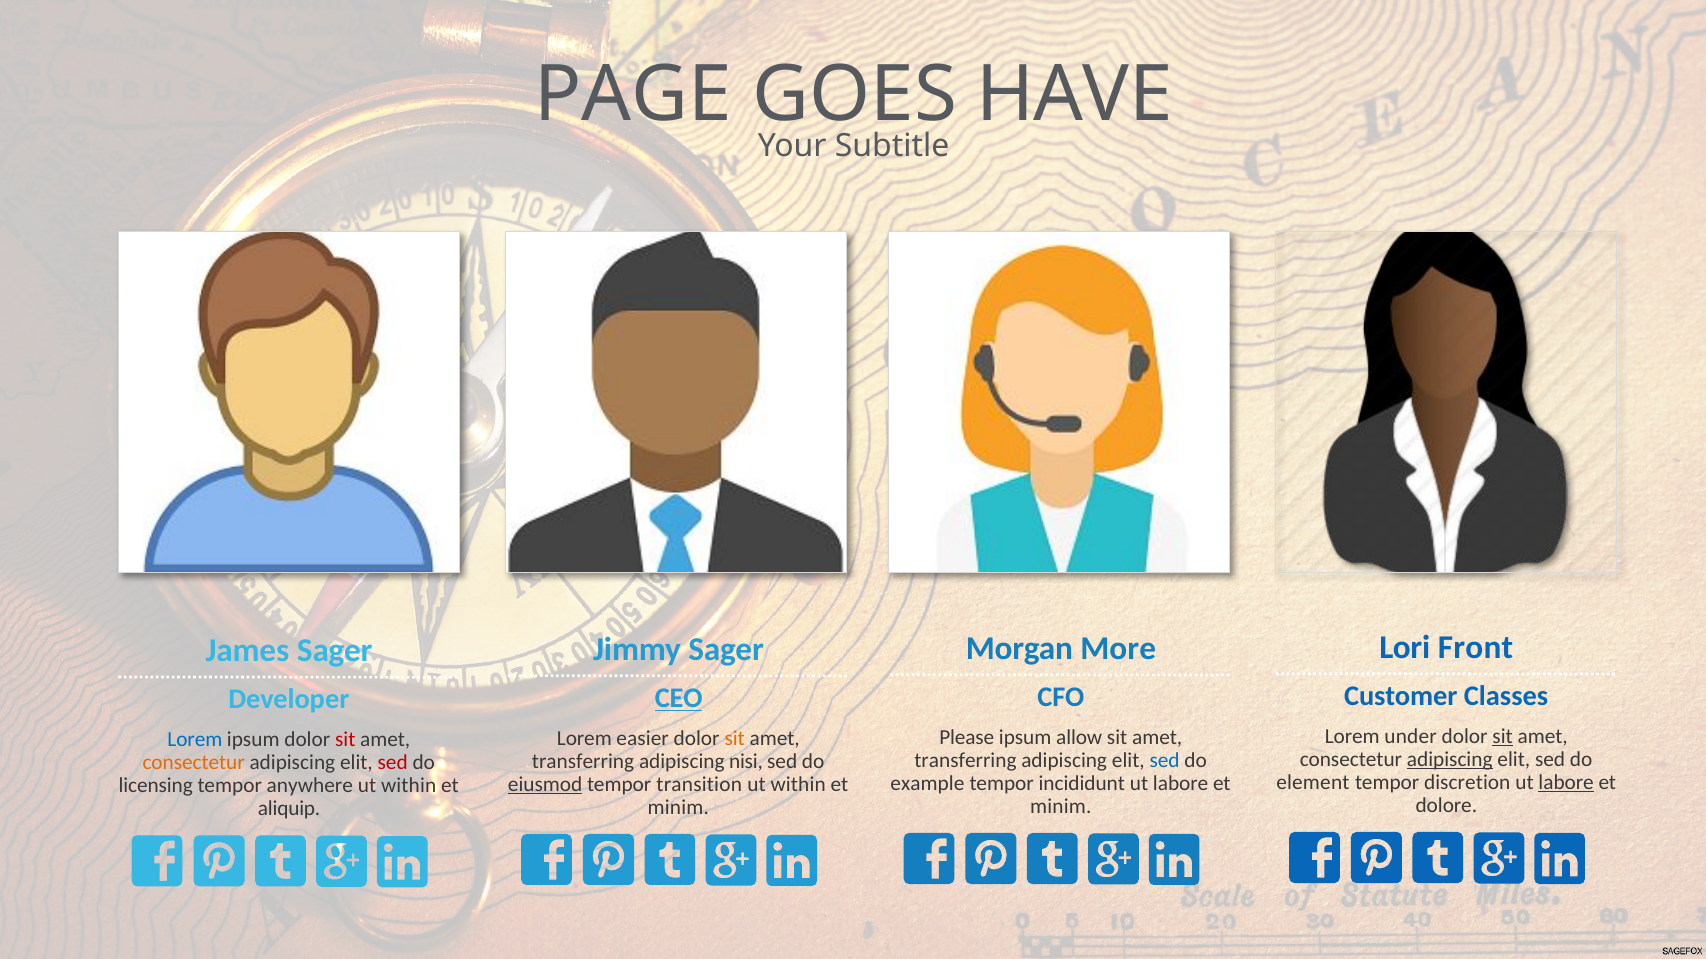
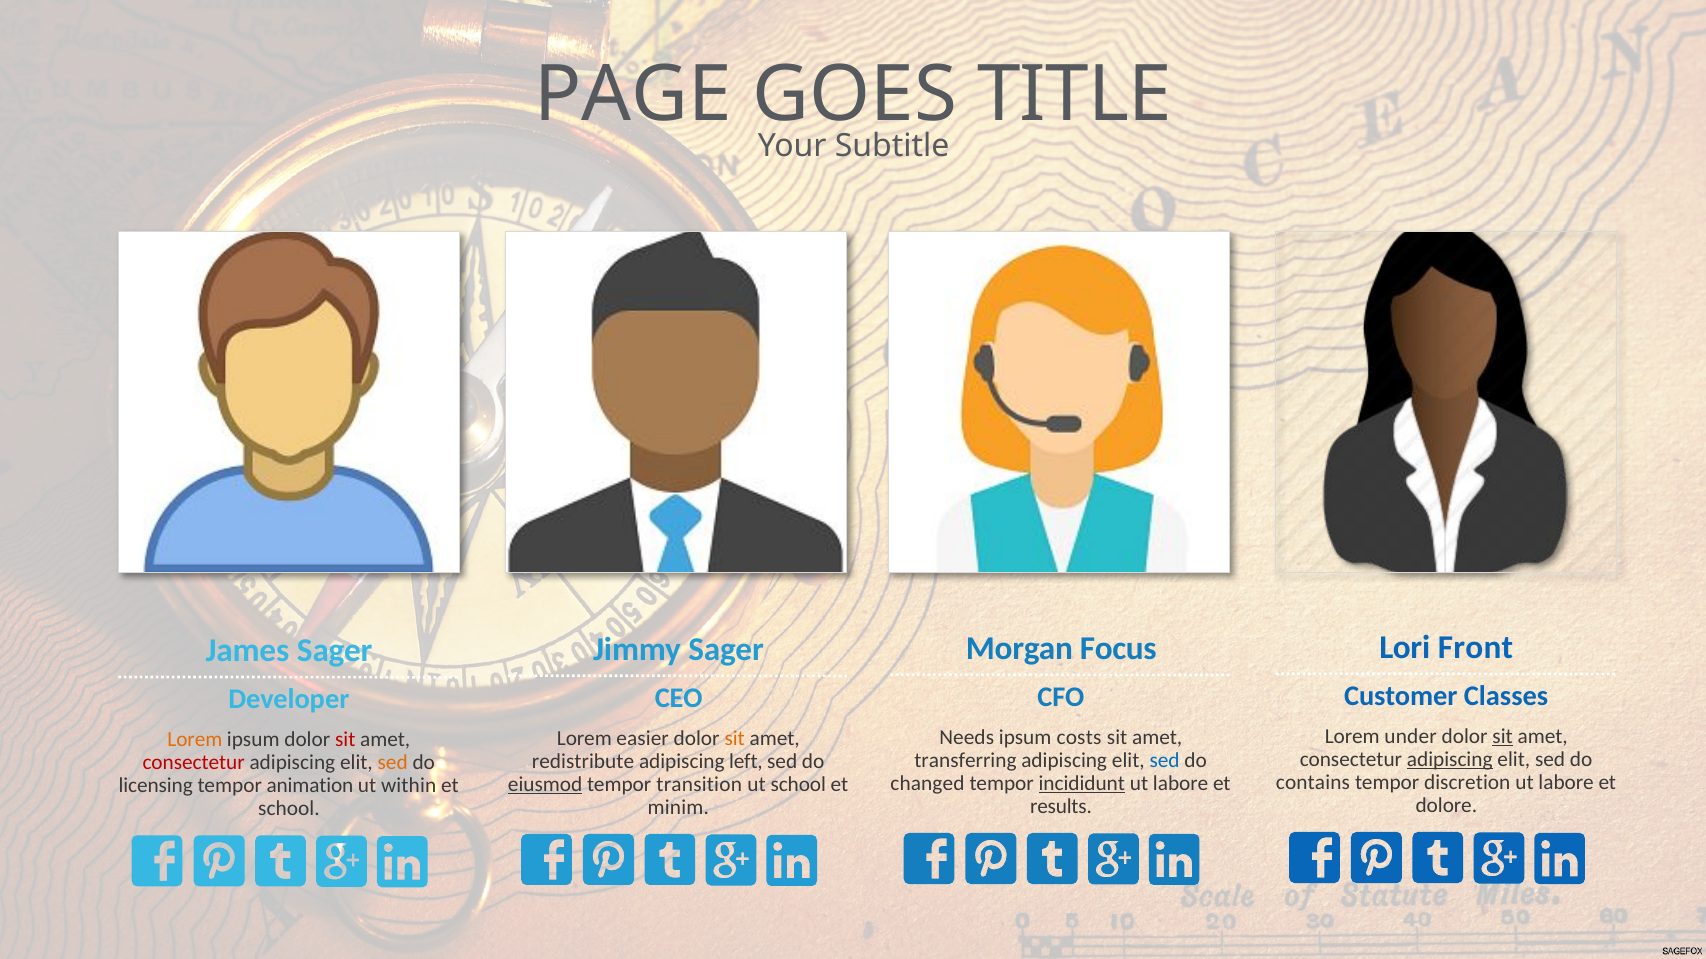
HAVE: HAVE -> TITLE
More: More -> Focus
CEO underline: present -> none
Please: Please -> Needs
allow: allow -> costs
Lorem at (195, 740) colour: blue -> orange
transferring at (583, 762): transferring -> redistribute
nisi: nisi -> left
consectetur at (194, 763) colour: orange -> red
sed at (393, 763) colour: red -> orange
element: element -> contains
labore at (1566, 783) underline: present -> none
example: example -> changed
incididunt underline: none -> present
within at (798, 785): within -> school
anywhere: anywhere -> animation
minim at (1061, 807): minim -> results
aliquip at (289, 809): aliquip -> school
